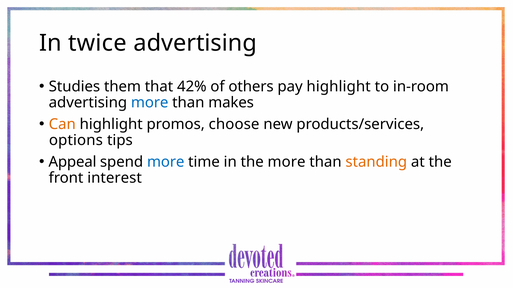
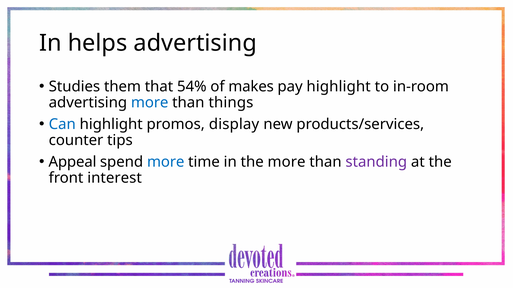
twice: twice -> helps
42%: 42% -> 54%
others: others -> makes
makes: makes -> things
Can colour: orange -> blue
choose: choose -> display
options: options -> counter
standing colour: orange -> purple
